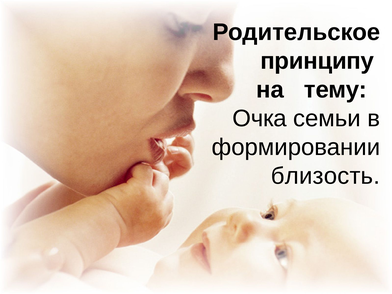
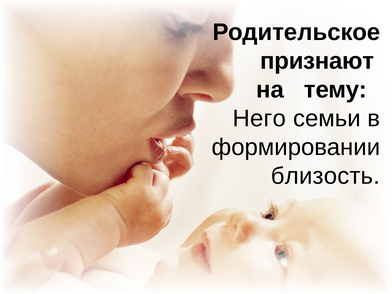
принципу: принципу -> признают
Очка: Очка -> Него
